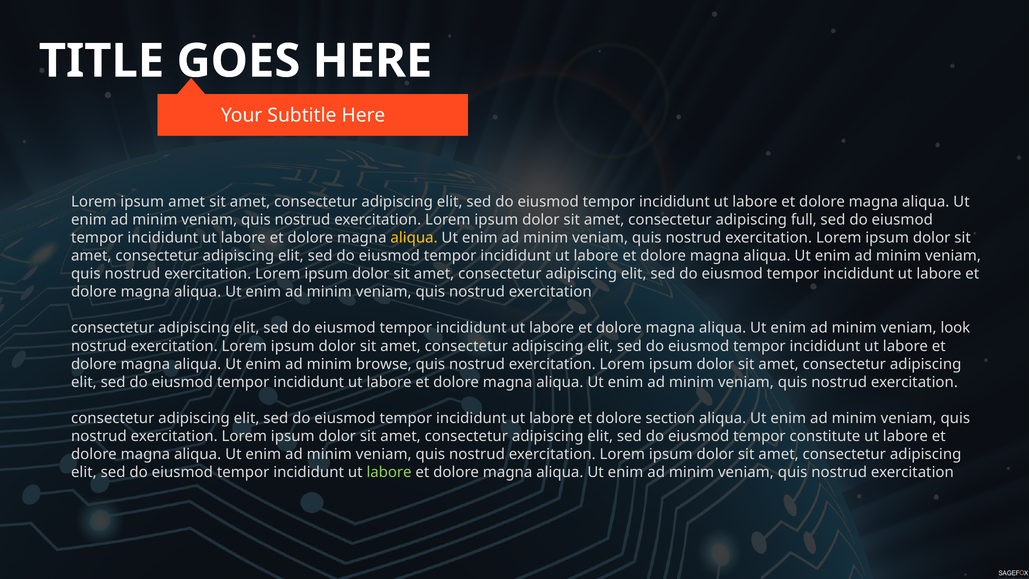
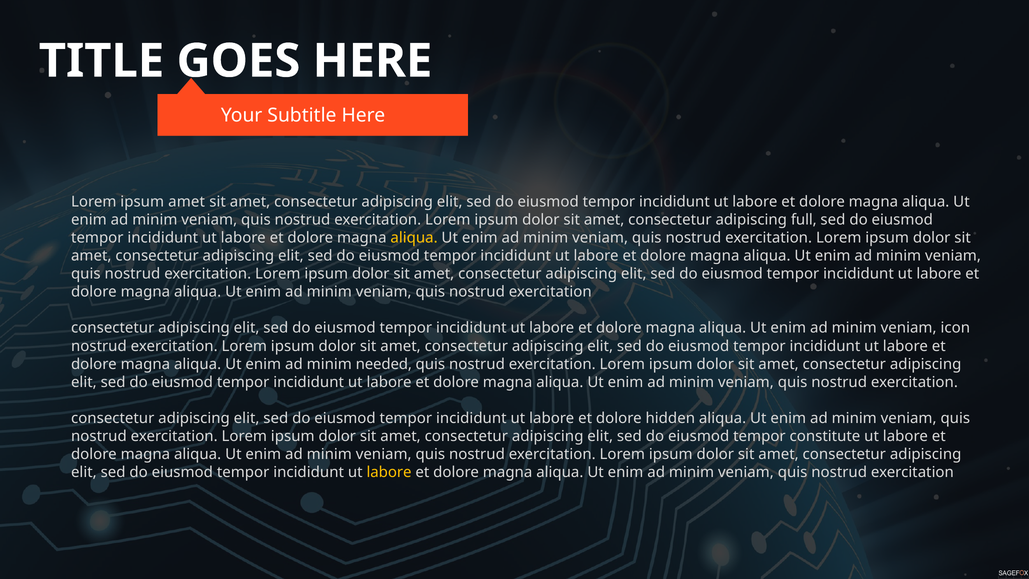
look: look -> icon
browse: browse -> needed
section: section -> hidden
labore at (389, 472) colour: light green -> yellow
